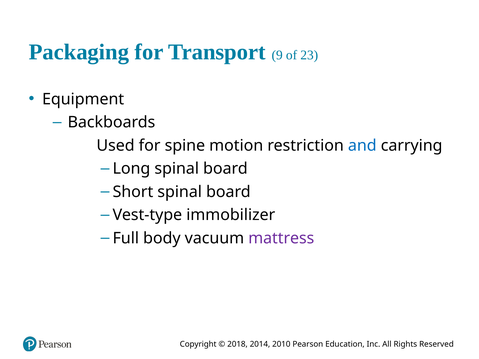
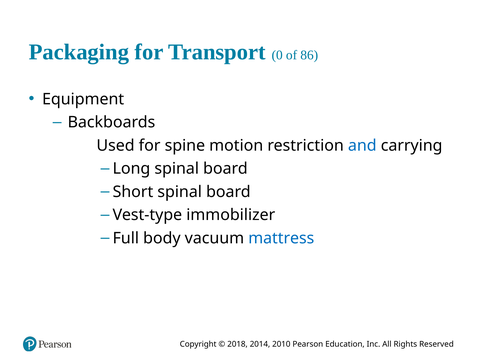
9: 9 -> 0
23: 23 -> 86
mattress colour: purple -> blue
